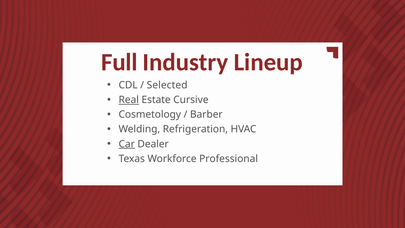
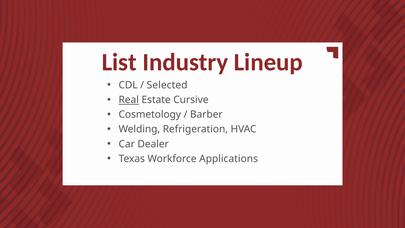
Full: Full -> List
Car underline: present -> none
Professional: Professional -> Applications
